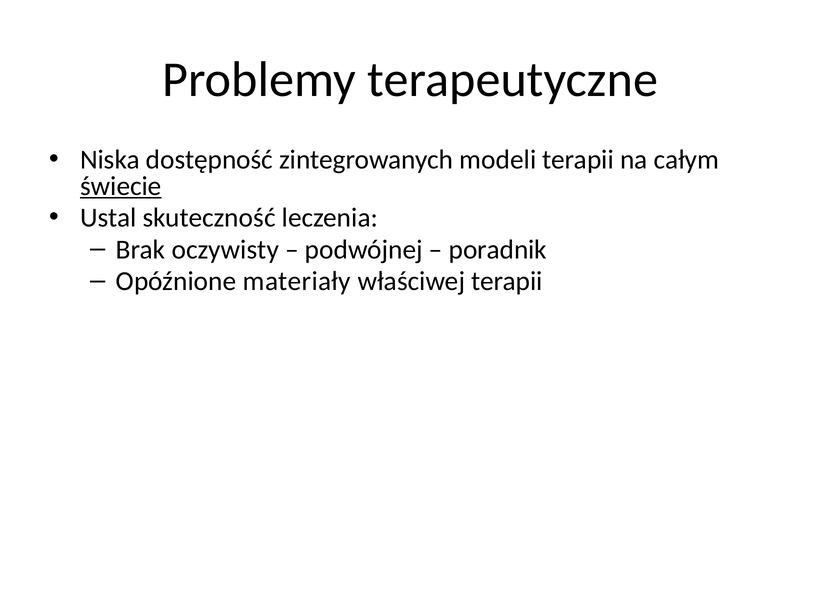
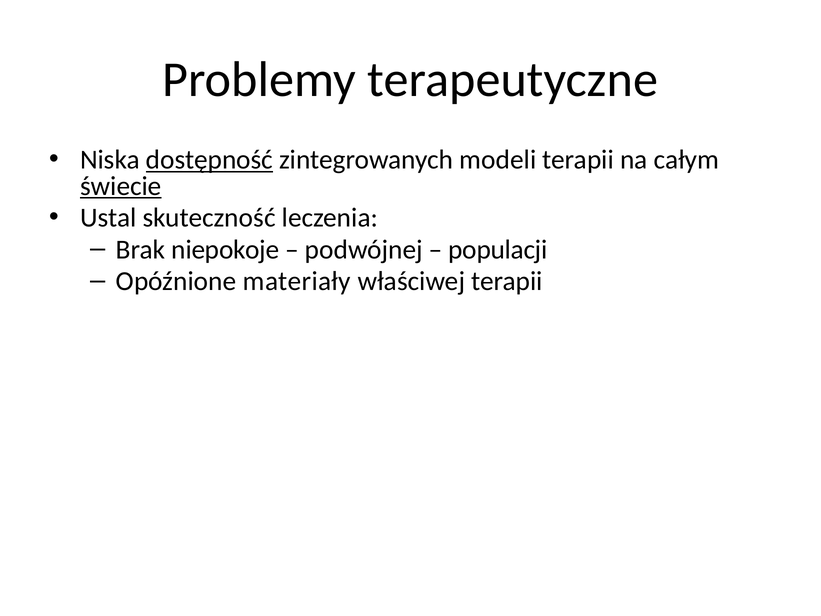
dostępność underline: none -> present
oczywisty: oczywisty -> niepokoje
poradnik: poradnik -> populacji
